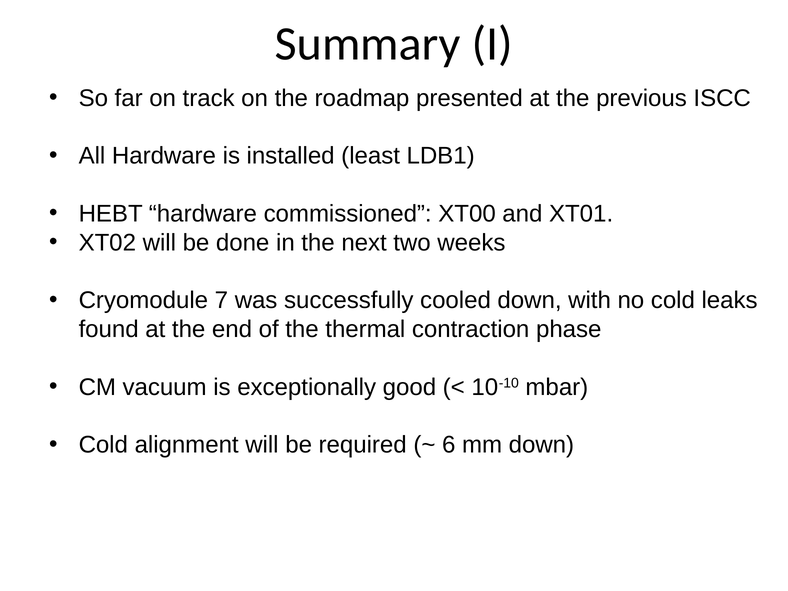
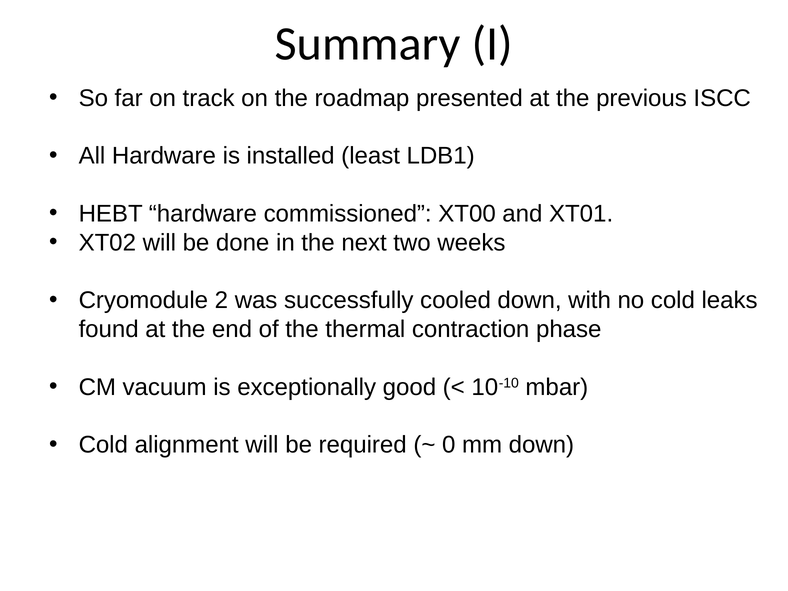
7: 7 -> 2
6: 6 -> 0
